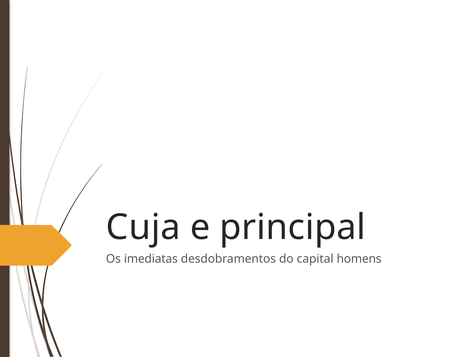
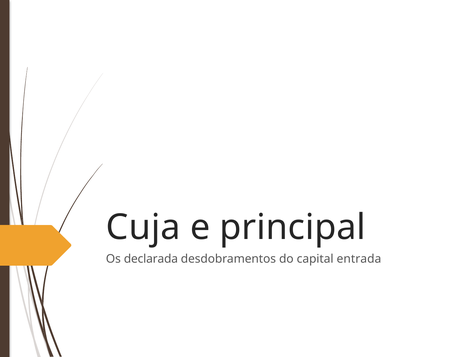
imediatas: imediatas -> declarada
homens: homens -> entrada
